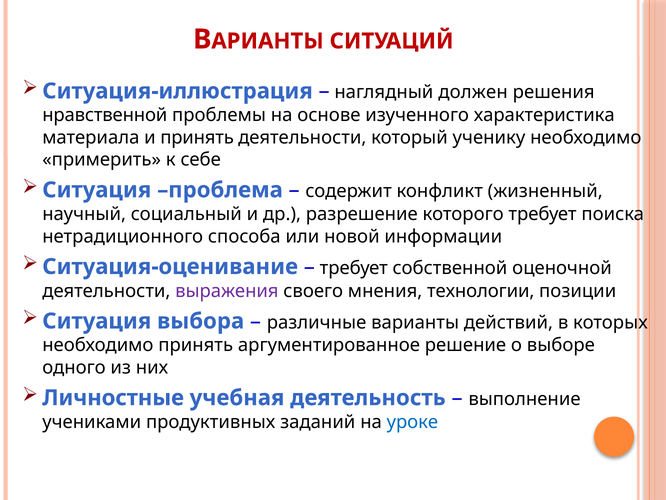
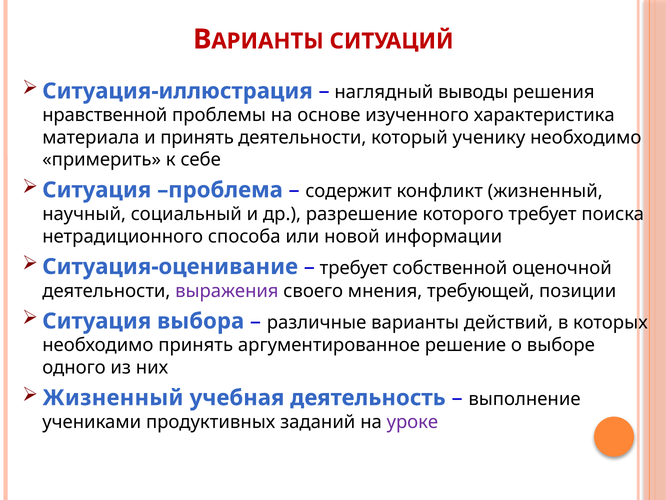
должен: должен -> выводы
технологии: технологии -> требующей
Личностные at (113, 397): Личностные -> Жизненный
уроке colour: blue -> purple
